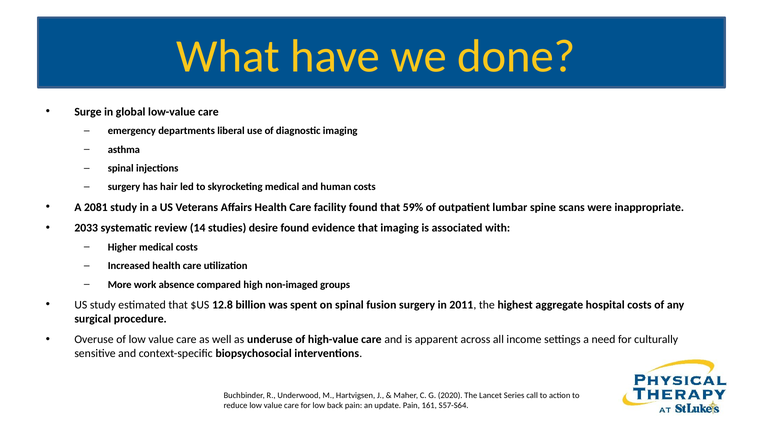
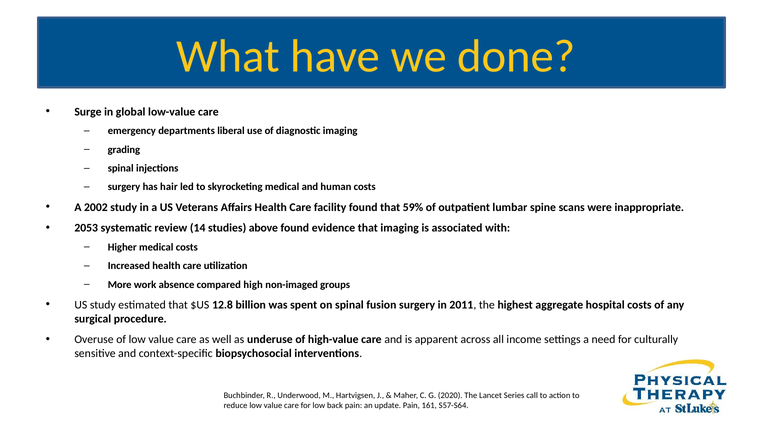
asthma: asthma -> grading
2081: 2081 -> 2002
2033: 2033 -> 2053
desire: desire -> above
